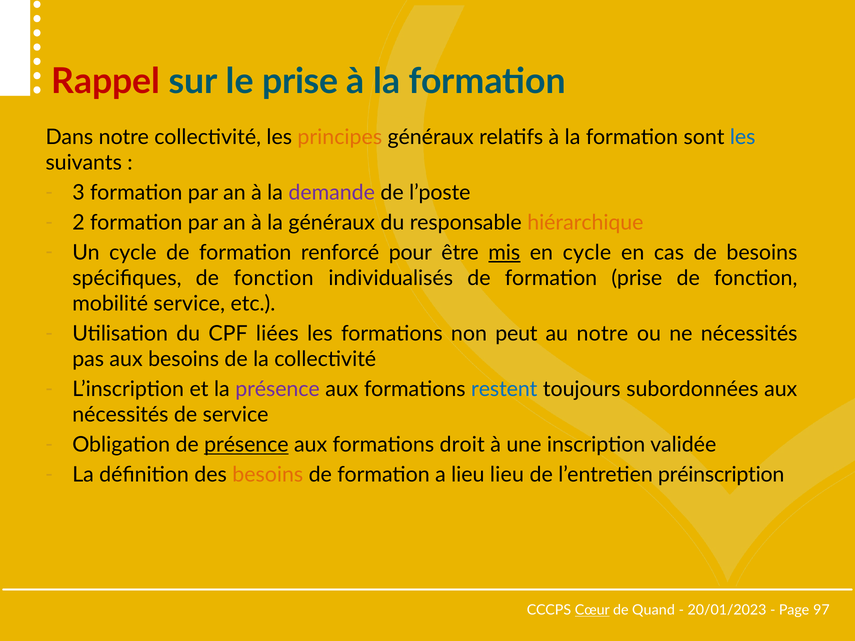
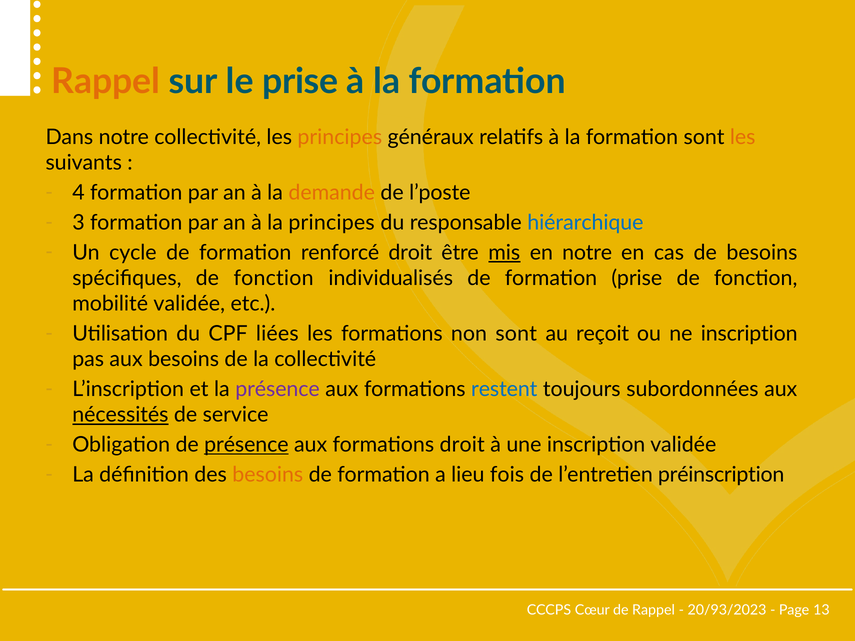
Rappel at (106, 82) colour: red -> orange
les at (743, 137) colour: blue -> orange
3: 3 -> 4
demande colour: purple -> orange
2: 2 -> 3
la généraux: généraux -> principes
hiérarchique colour: orange -> blue
renforcé pour: pour -> droit
en cycle: cycle -> notre
mobilité service: service -> validée
non peut: peut -> sont
au notre: notre -> reçoit
ne nécessités: nécessités -> inscription
nécessités at (120, 415) underline: none -> present
lieu lieu: lieu -> fois
Cœur underline: present -> none
de Quand: Quand -> Rappel
20/01/2023: 20/01/2023 -> 20/93/2023
97: 97 -> 13
